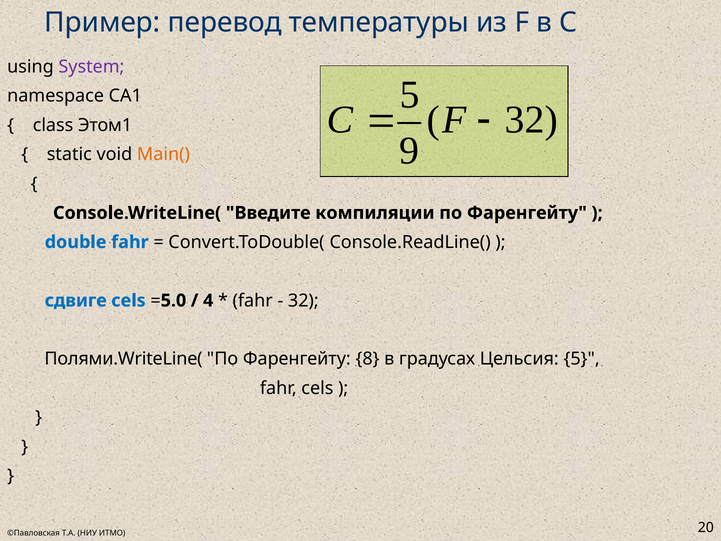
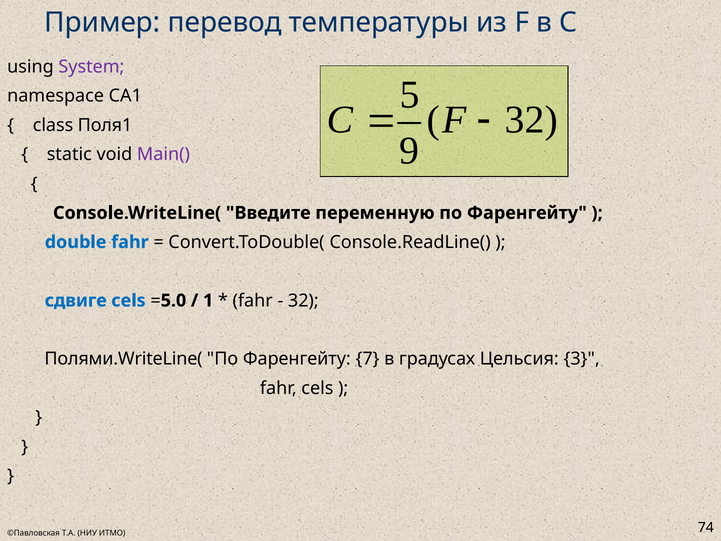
Этом1: Этом1 -> Поля1
Main( colour: orange -> purple
компиляции: компиляции -> переменную
4: 4 -> 1
8: 8 -> 7
Цельсия 5: 5 -> 3
20: 20 -> 74
